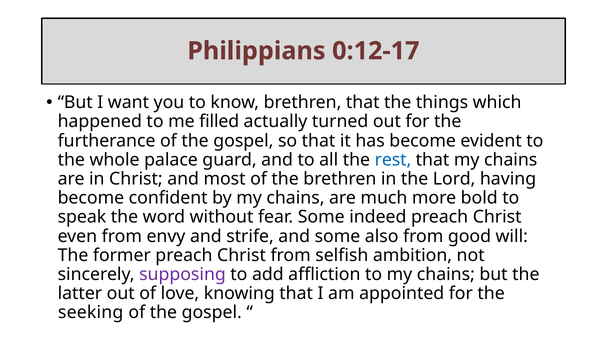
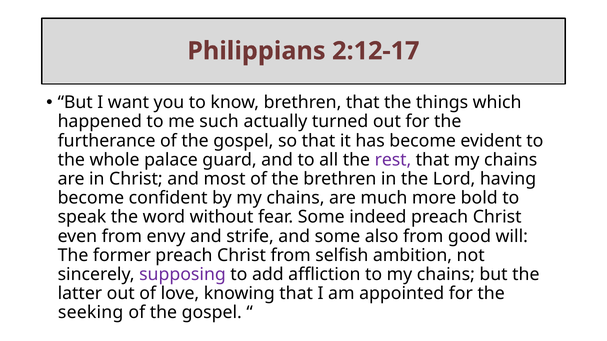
0:12-17: 0:12-17 -> 2:12-17
filled: filled -> such
rest colour: blue -> purple
